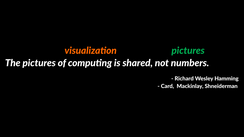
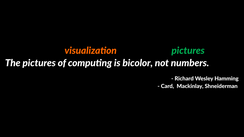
shared: shared -> bicolor
